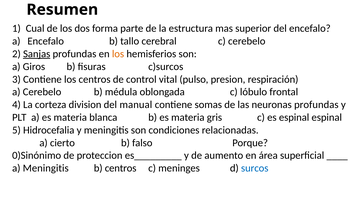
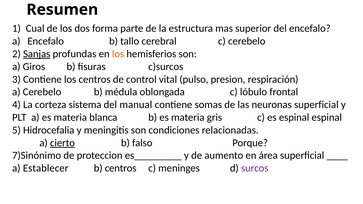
division: division -> sistema
neuronas profundas: profundas -> superficial
cierto underline: none -> present
0)Sinónimo: 0)Sinónimo -> 7)Sinónimo
a Meningitis: Meningitis -> Establecer
surcos colour: blue -> purple
